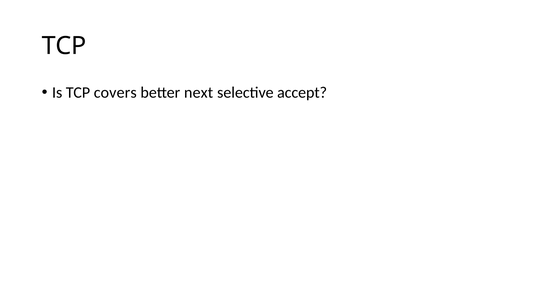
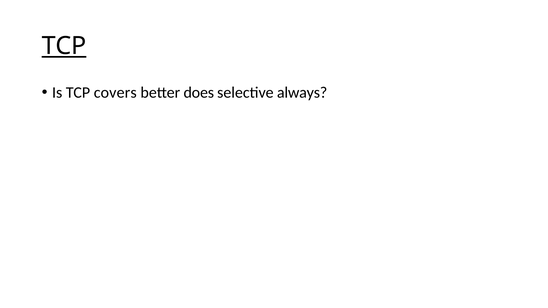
TCP at (64, 46) underline: none -> present
next: next -> does
accept: accept -> always
